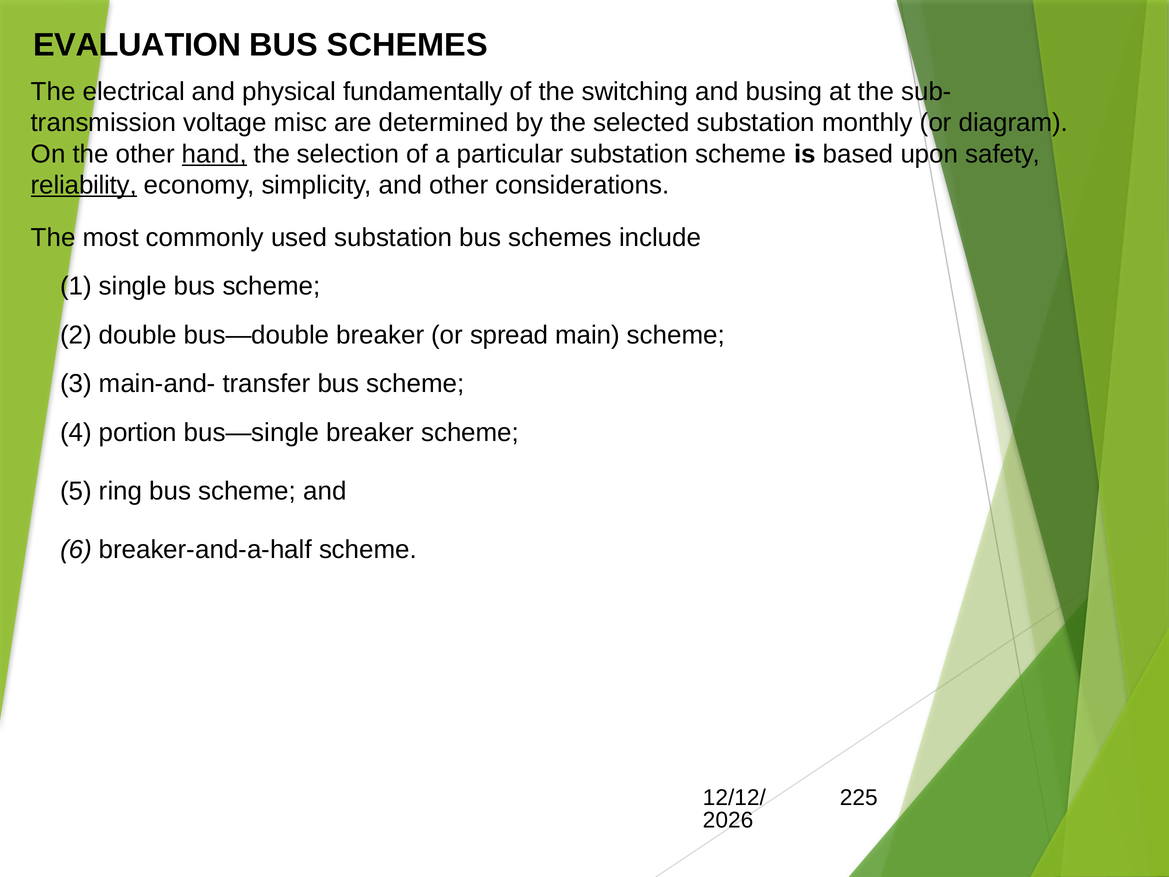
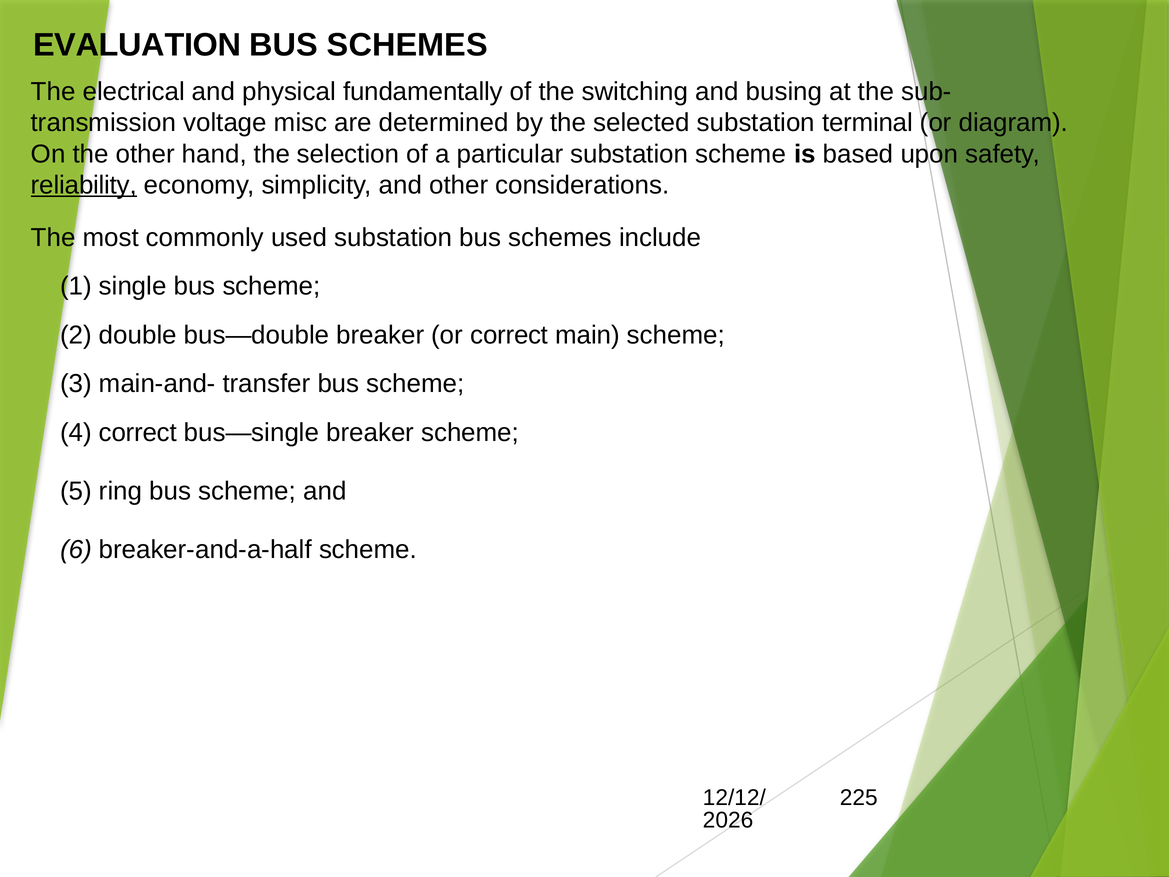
monthly: monthly -> terminal
hand underline: present -> none
or spread: spread -> correct
4 portion: portion -> correct
